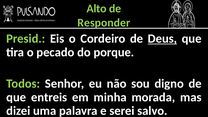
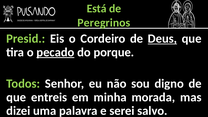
Alto: Alto -> Está
Responder: Responder -> Peregrinos
pecado underline: none -> present
